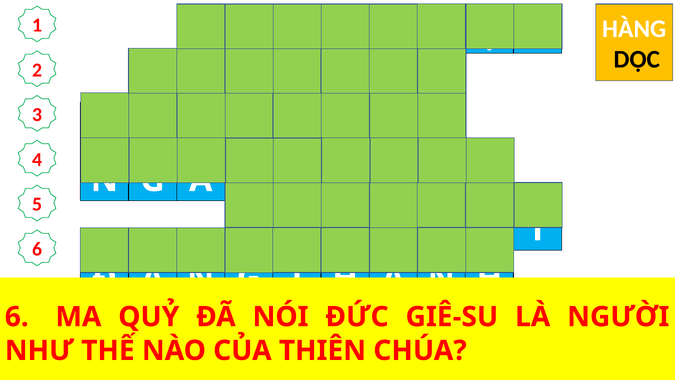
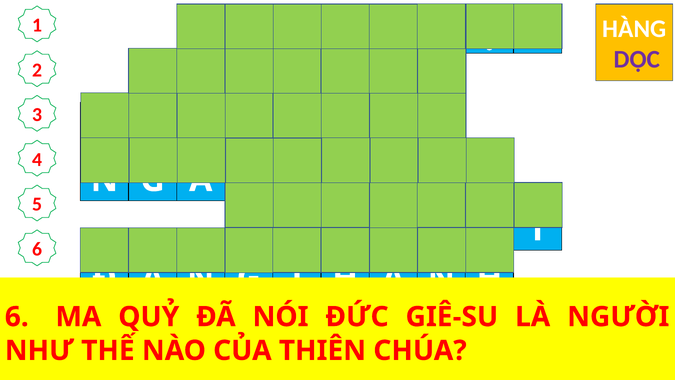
DỌC colour: black -> purple
